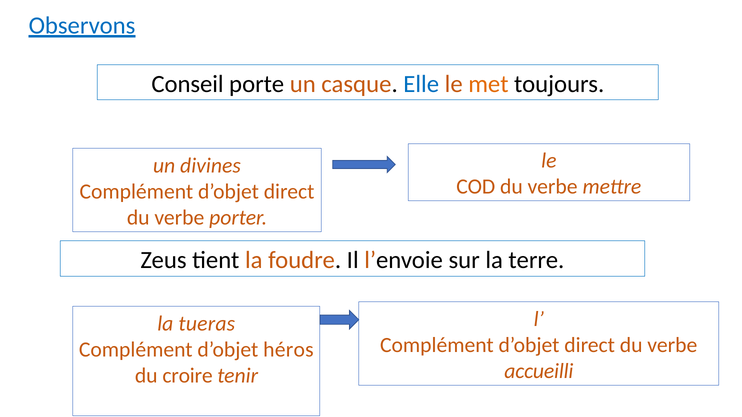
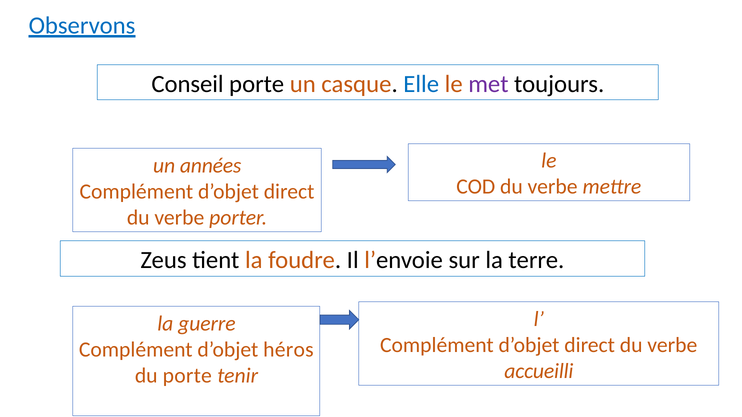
met colour: orange -> purple
divines: divines -> années
tueras: tueras -> guerre
du croire: croire -> porte
